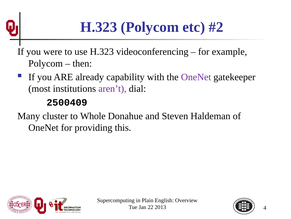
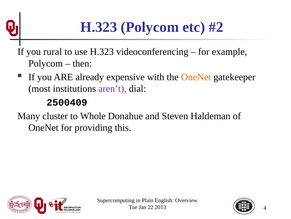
were: were -> rural
capability: capability -> expensive
OneNet at (196, 77) colour: purple -> orange
